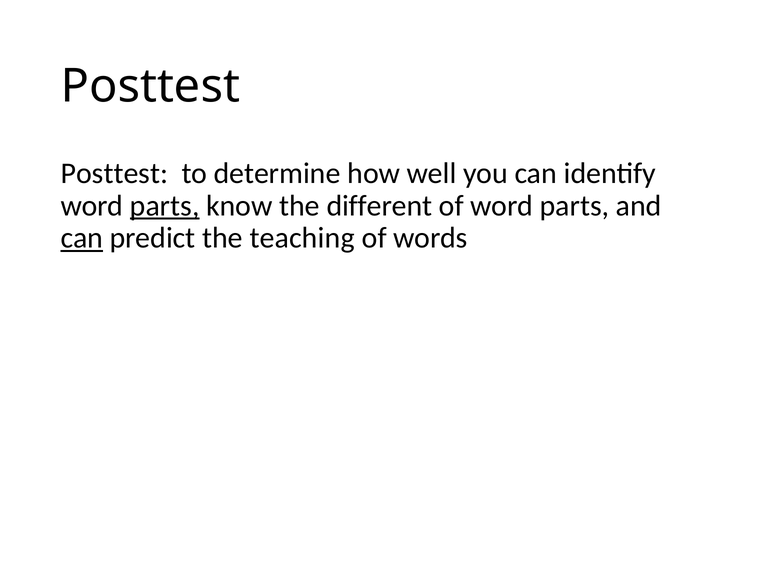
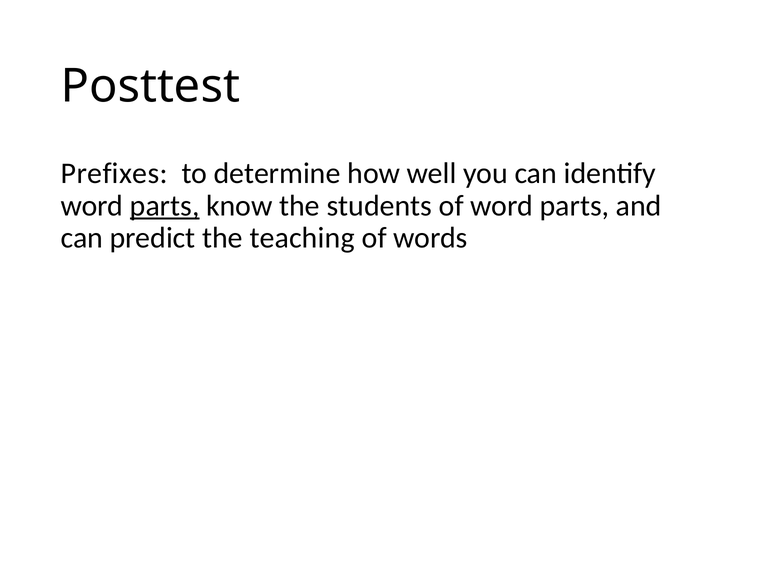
Posttest at (114, 174): Posttest -> Prefixes
different: different -> students
can at (82, 238) underline: present -> none
